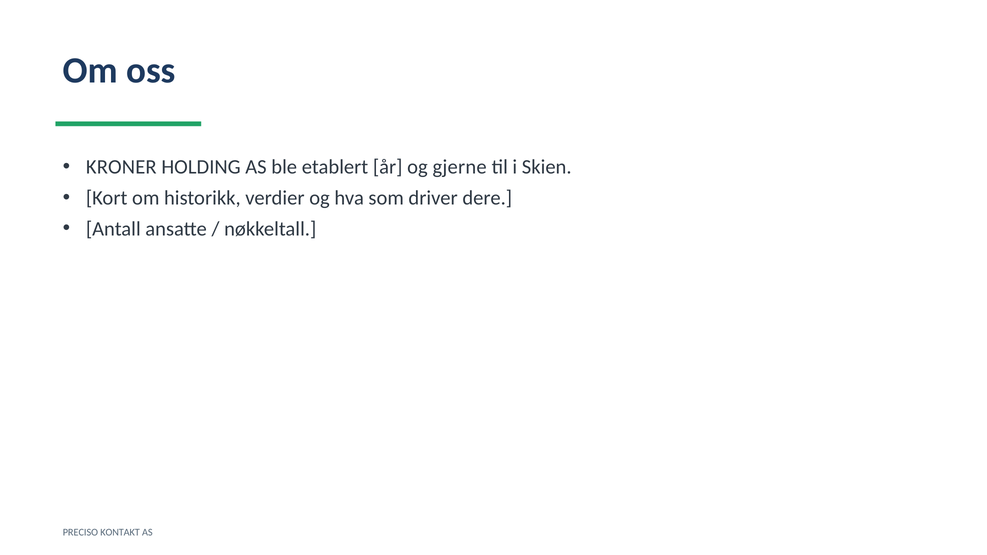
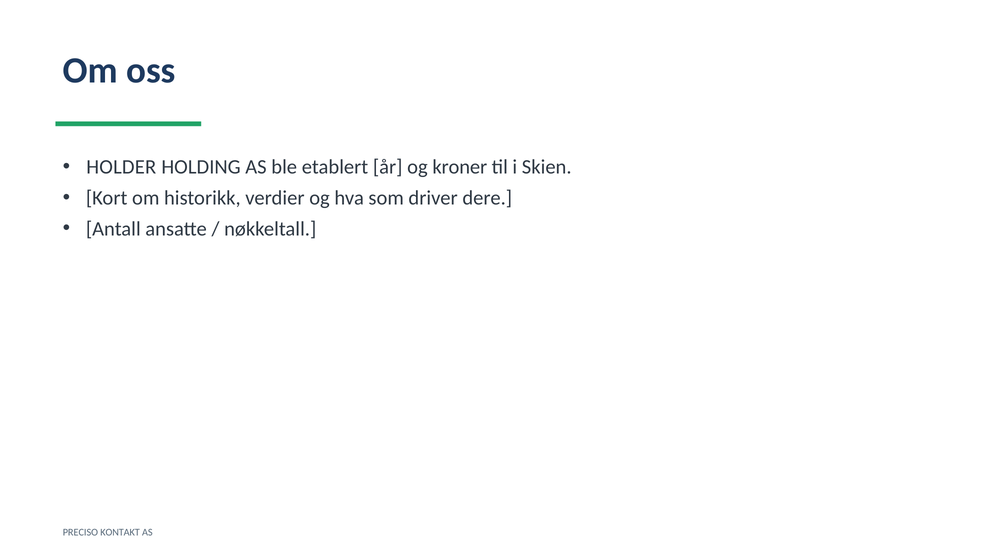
KRONER: KRONER -> HOLDER
gjerne: gjerne -> kroner
